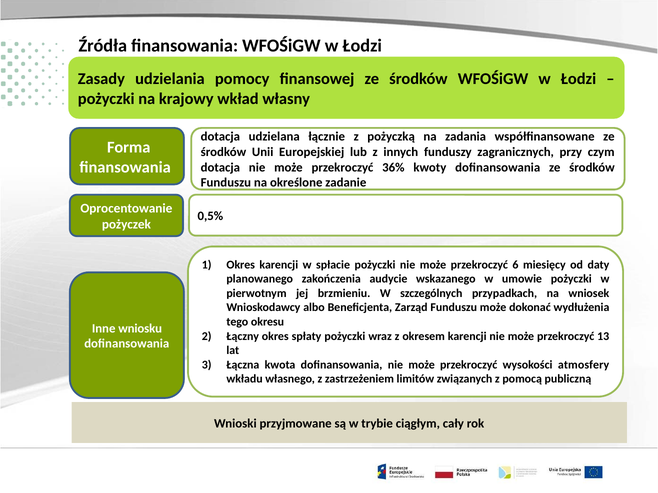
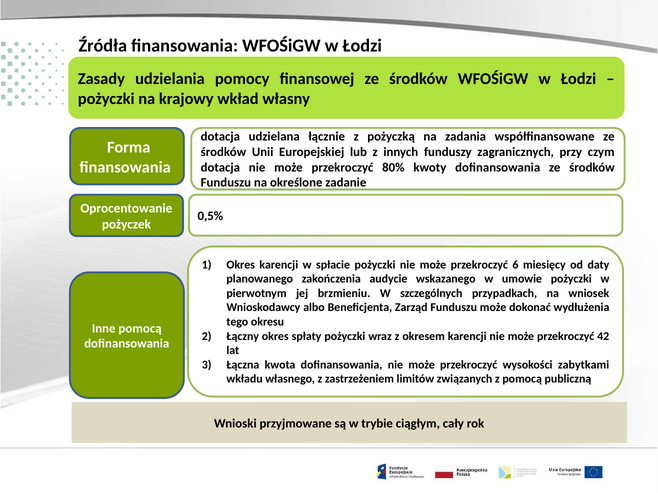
36%: 36% -> 80%
Inne wniosku: wniosku -> pomocą
13: 13 -> 42
atmosfery: atmosfery -> zabytkami
